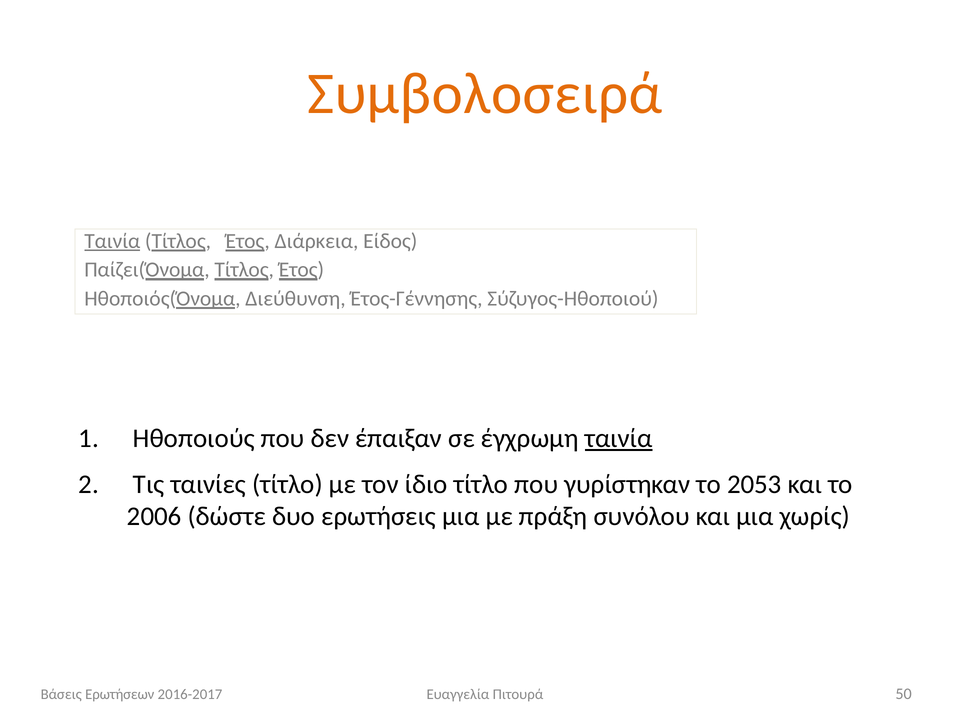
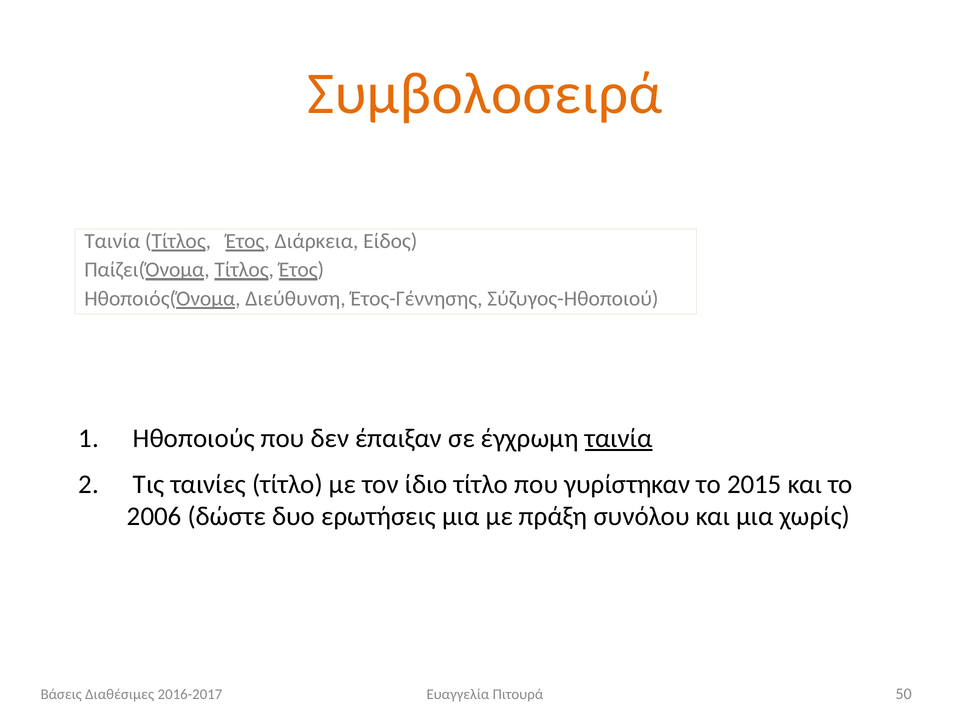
Ταινία at (112, 241) underline: present -> none
2053: 2053 -> 2015
Ερωτήσεων: Ερωτήσεων -> Διαθέσιμες
